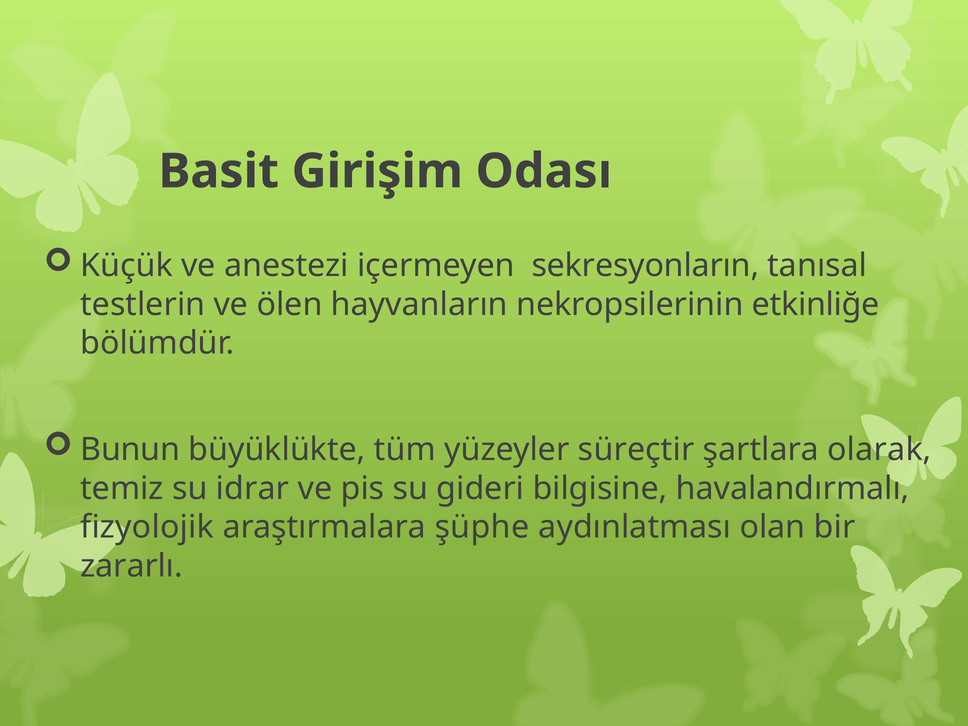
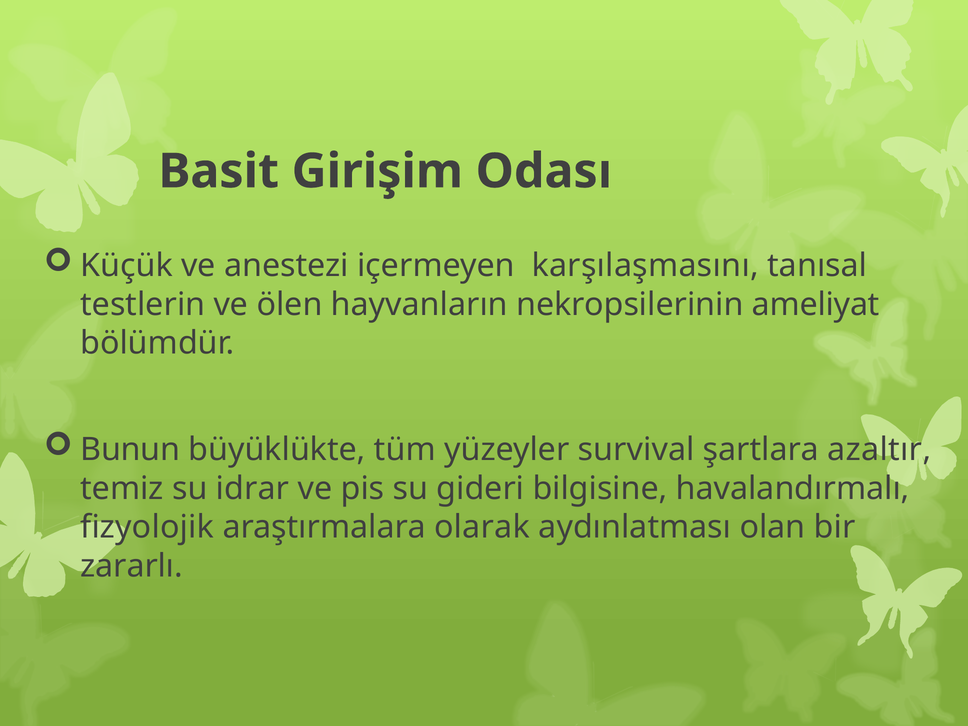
sekresyonların: sekresyonların -> karşılaşmasını
etkinliğe: etkinliğe -> ameliyat
süreçtir: süreçtir -> survival
olarak: olarak -> azaltır
şüphe: şüphe -> olarak
